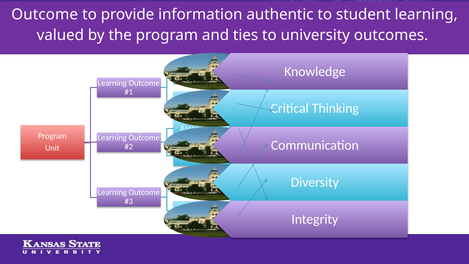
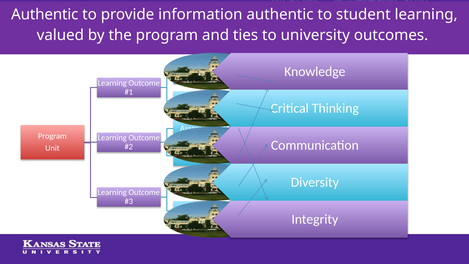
Outcome at (45, 14): Outcome -> Authentic
